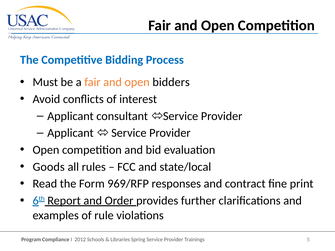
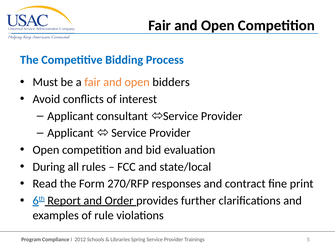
Goods: Goods -> During
969/RFP: 969/RFP -> 270/RFP
